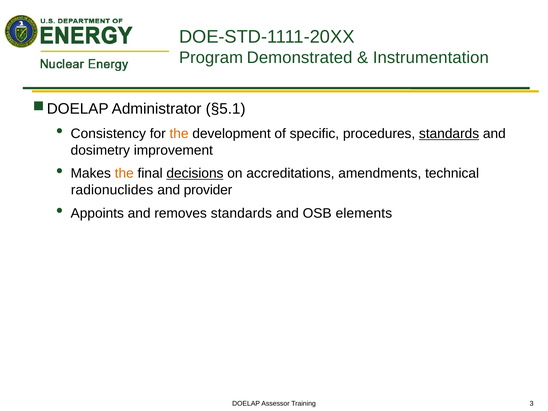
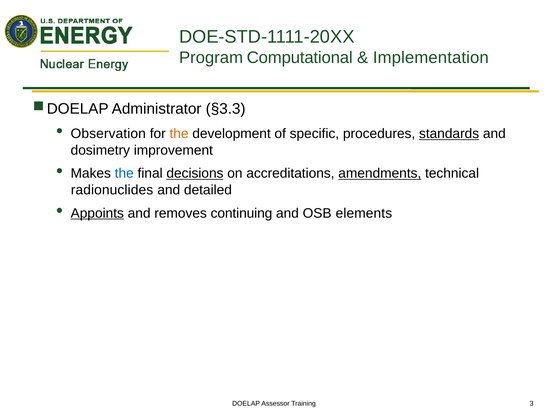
Demonstrated: Demonstrated -> Computational
Instrumentation: Instrumentation -> Implementation
§5.1: §5.1 -> §3.3
Consistency: Consistency -> Observation
the at (124, 173) colour: orange -> blue
amendments underline: none -> present
provider: provider -> detailed
Appoints underline: none -> present
removes standards: standards -> continuing
